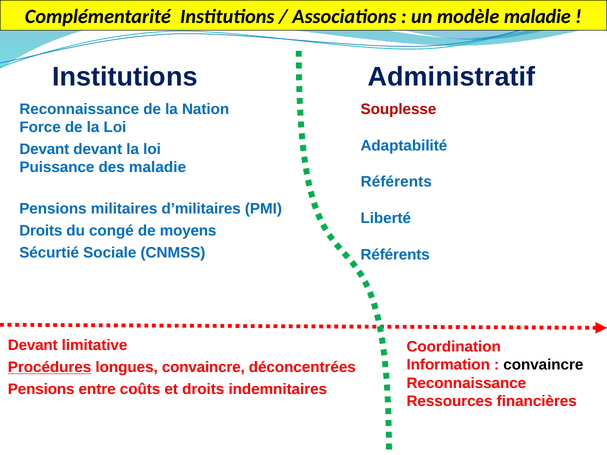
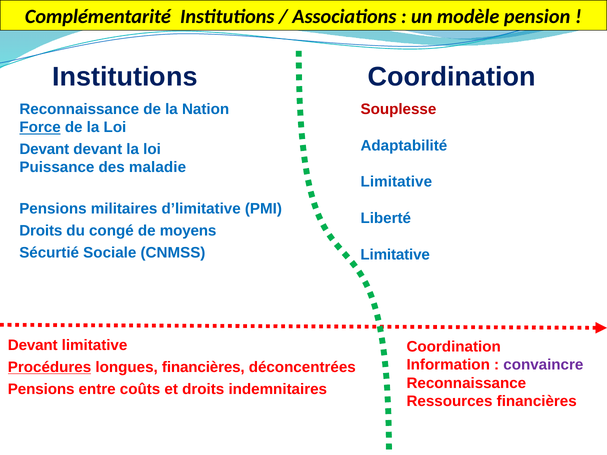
modèle maladie: maladie -> pension
Institutions Administratif: Administratif -> Coordination
Force underline: none -> present
Référents at (396, 182): Référents -> Limitative
d’militaires: d’militaires -> d’limitative
Référents at (395, 255): Référents -> Limitative
convaincre at (543, 365) colour: black -> purple
longues convaincre: convaincre -> financières
